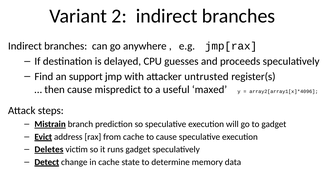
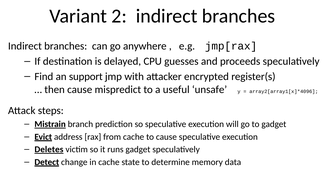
untrusted: untrusted -> encrypted
maxed: maxed -> unsafe
